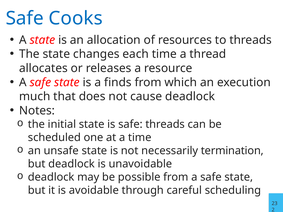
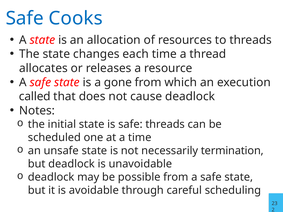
finds: finds -> gone
much: much -> called
